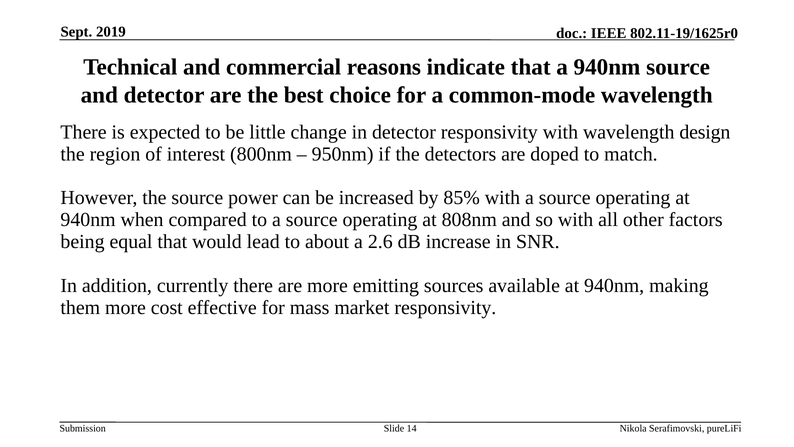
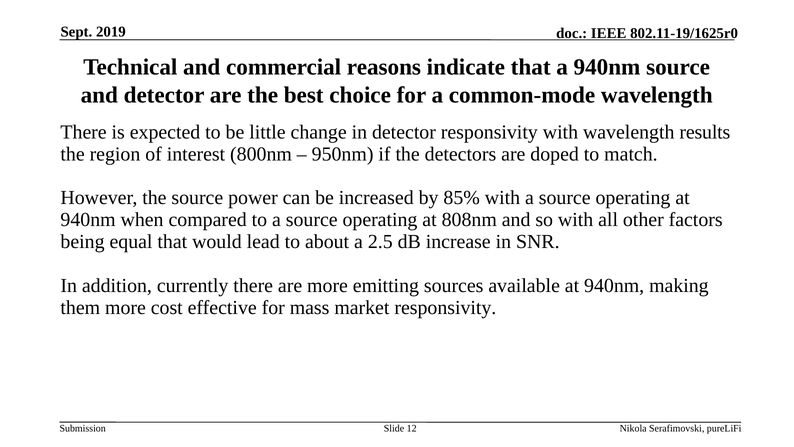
design: design -> results
2.6: 2.6 -> 2.5
14: 14 -> 12
